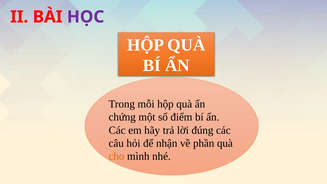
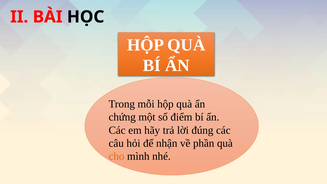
HỌC colour: purple -> black
